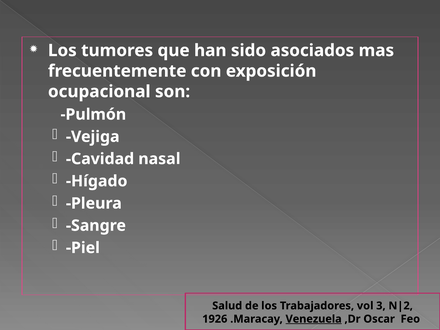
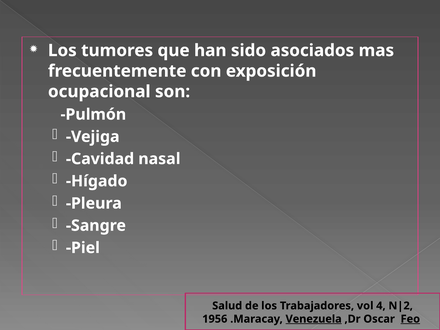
3: 3 -> 4
1926: 1926 -> 1956
Feo underline: none -> present
